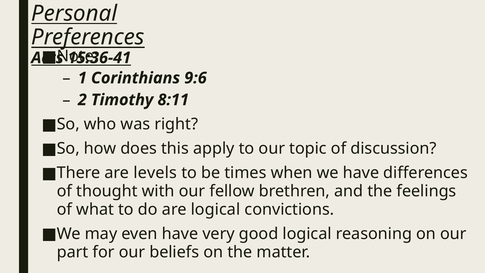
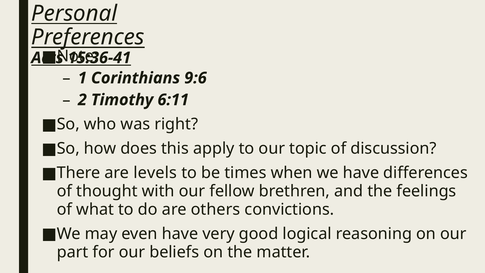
8:11: 8:11 -> 6:11
are logical: logical -> others
